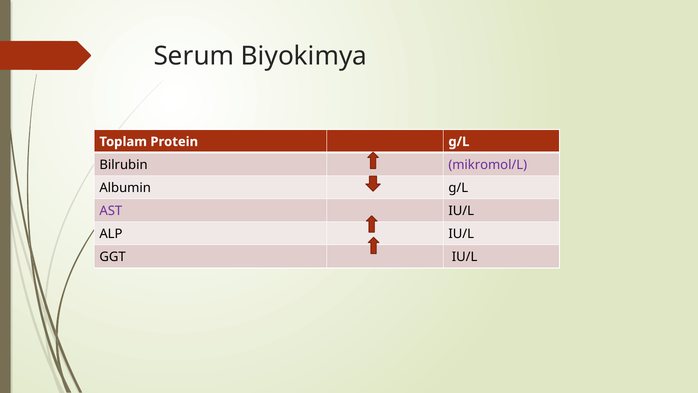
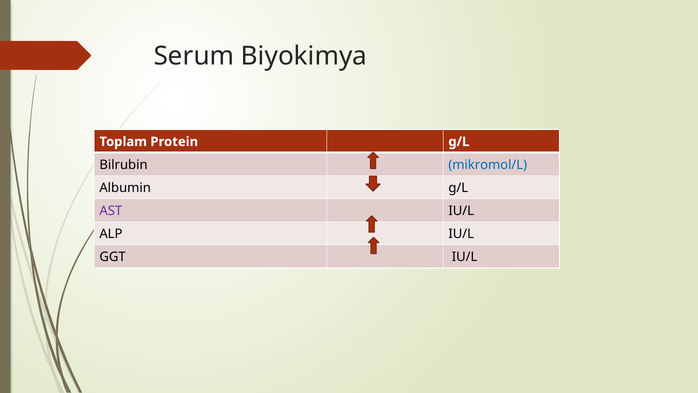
mikromol/L colour: purple -> blue
